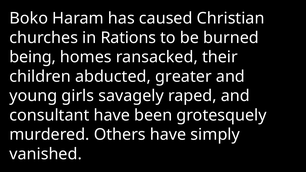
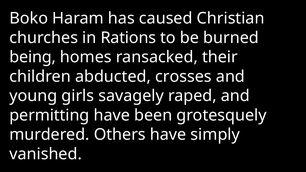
greater: greater -> crosses
consultant: consultant -> permitting
